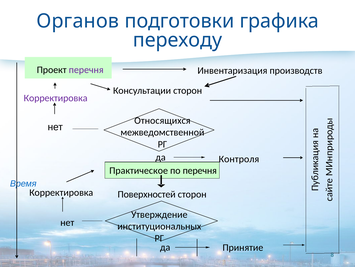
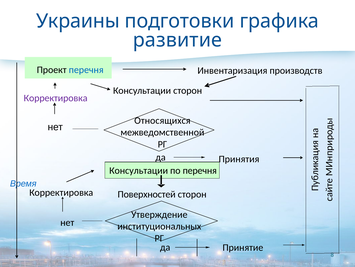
Органов: Органов -> Украины
переходу: переходу -> развитие
перечня at (86, 70) colour: purple -> blue
Контроля: Контроля -> Принятия
Практическое at (139, 170): Практическое -> Консультации
